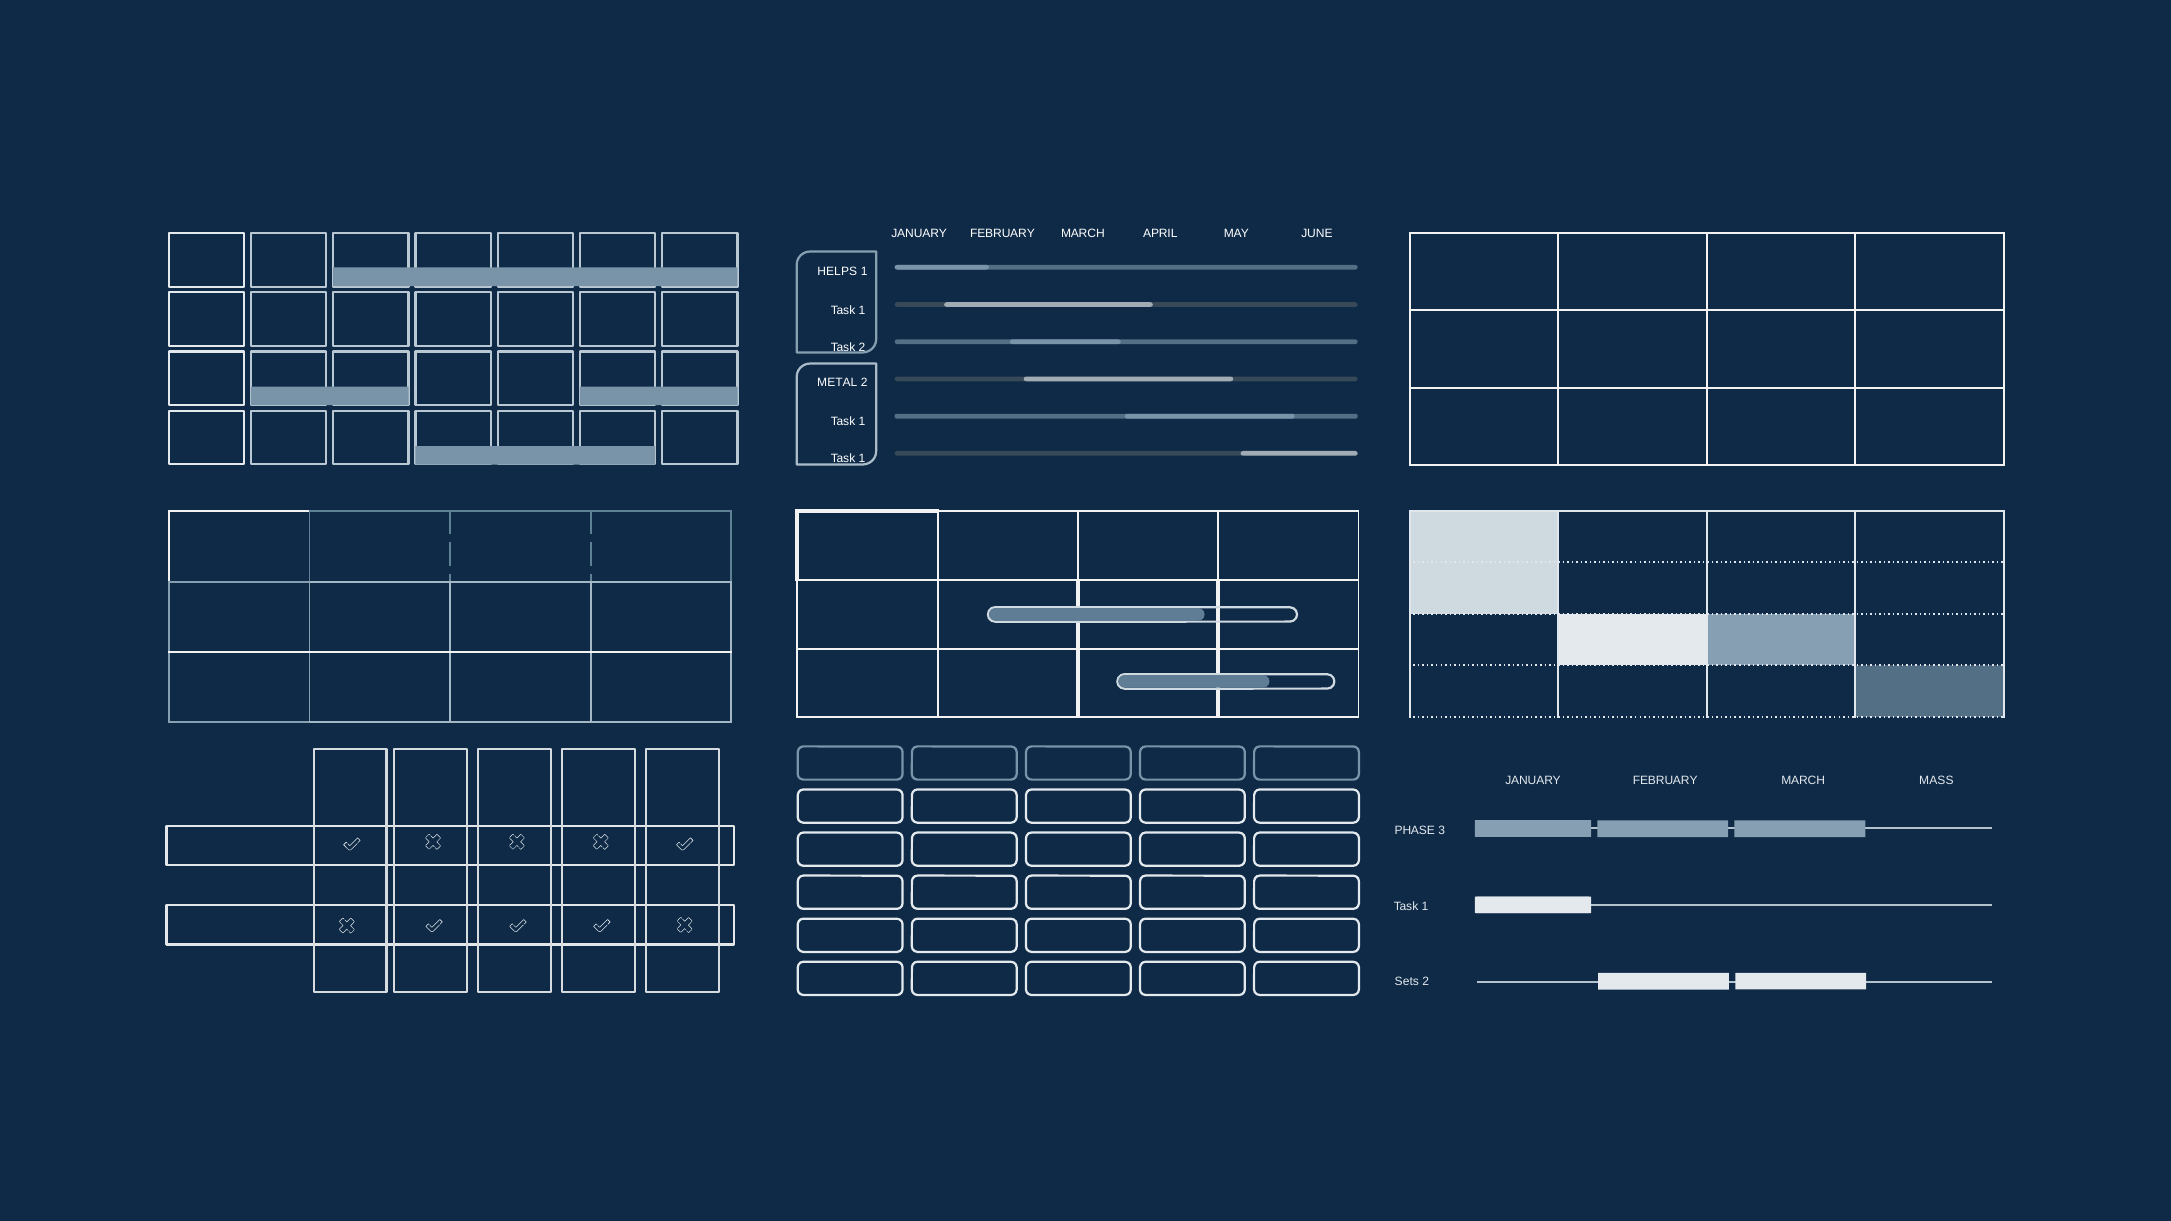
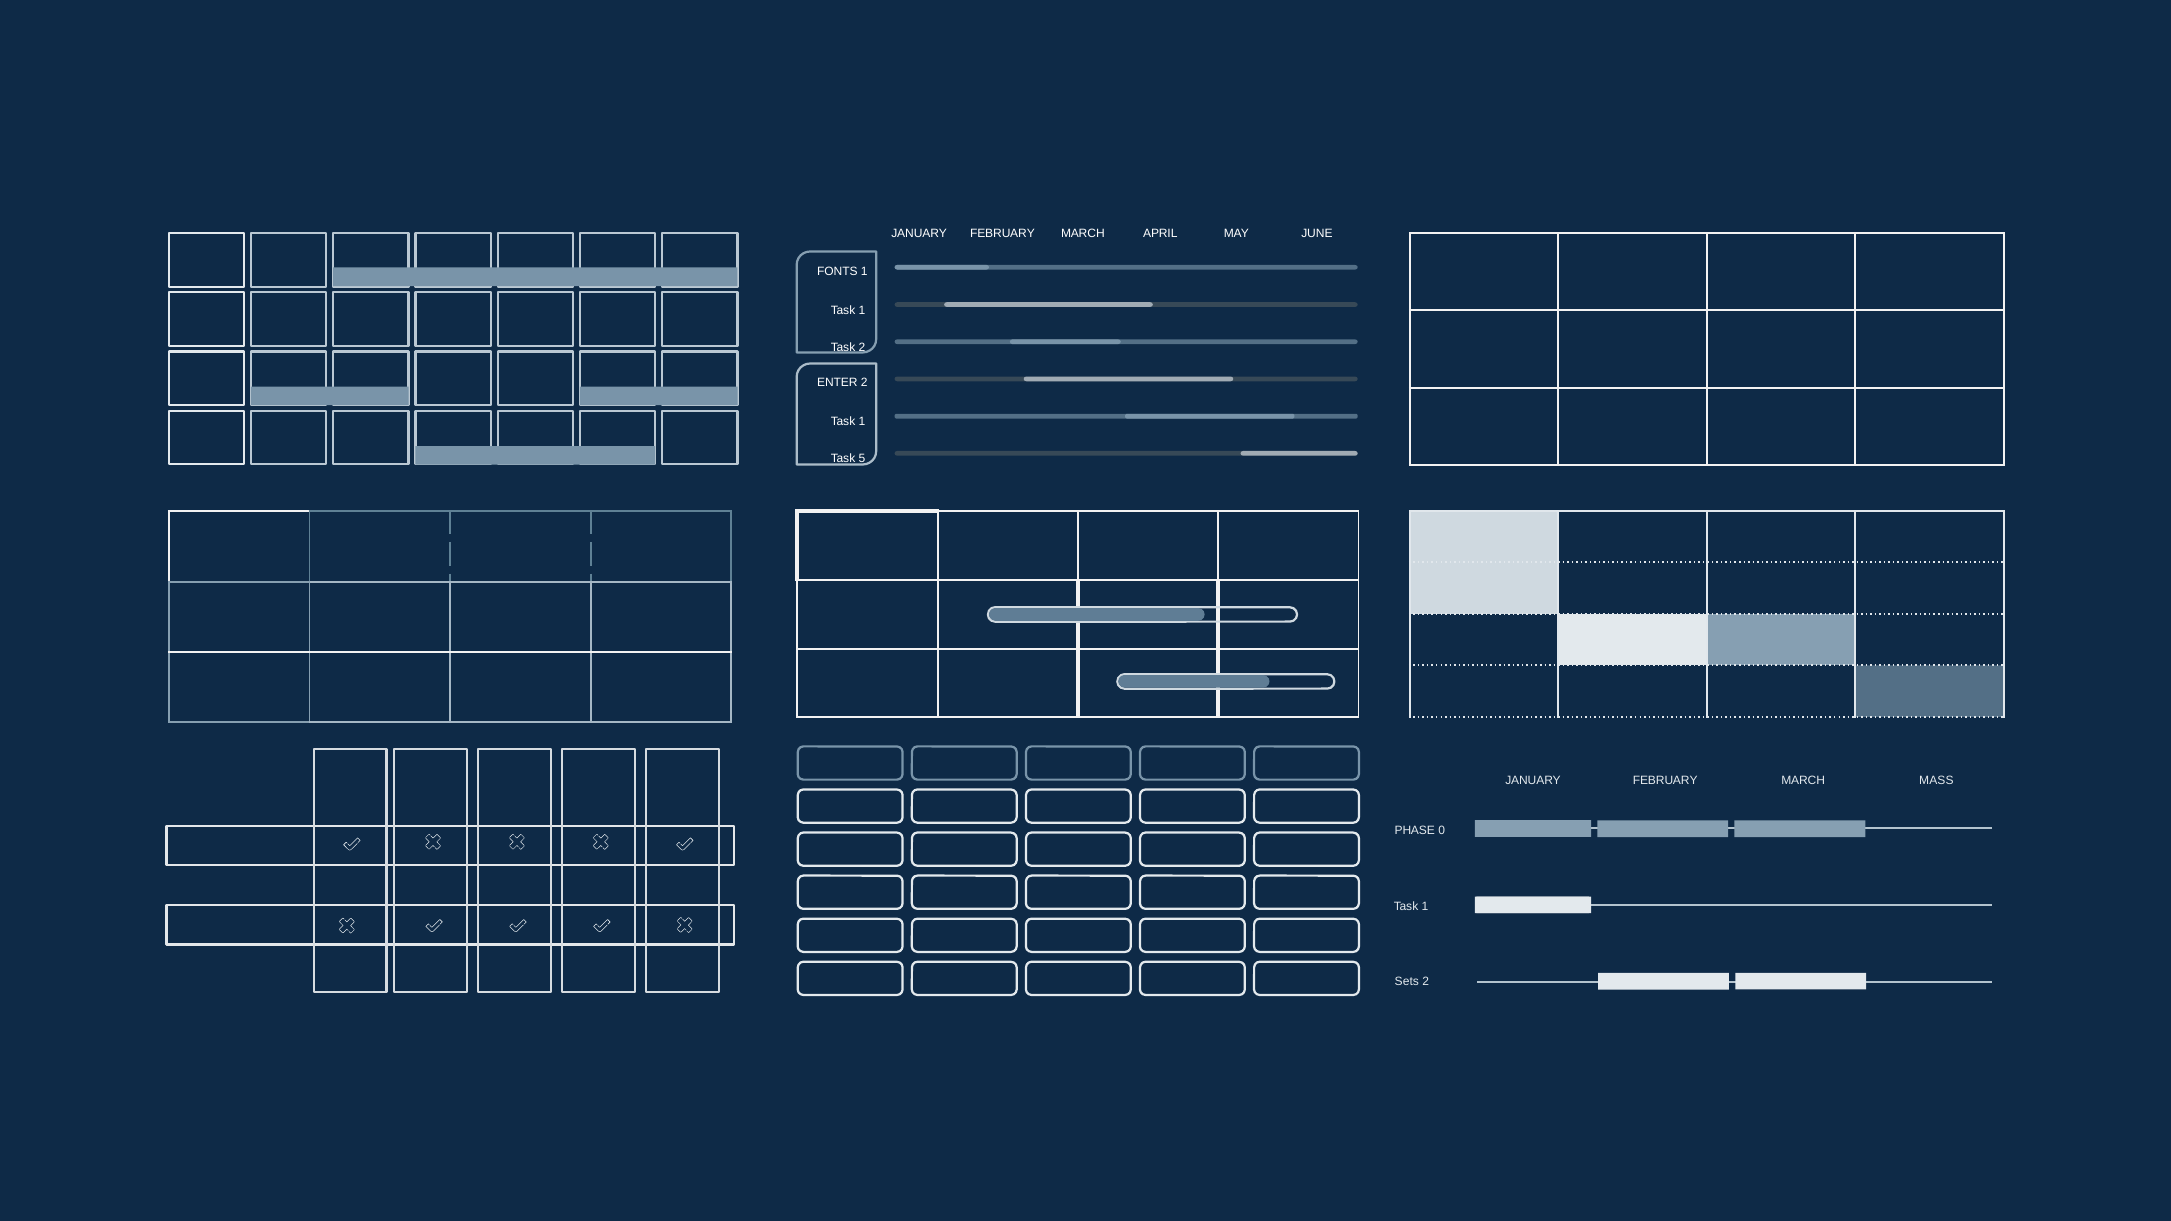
HELPS: HELPS -> FONTS
METAL: METAL -> ENTER
1 at (862, 459): 1 -> 5
3: 3 -> 0
